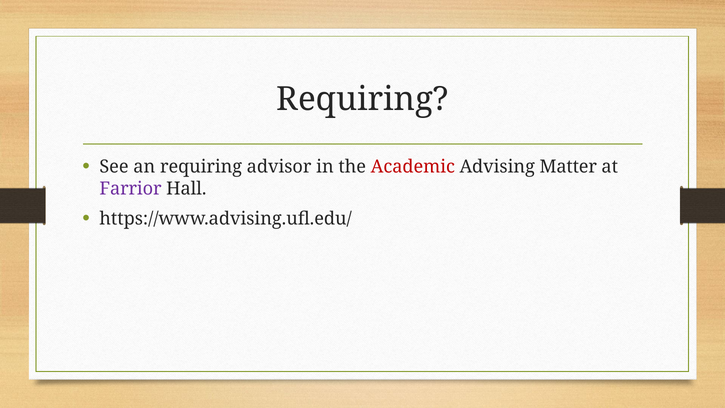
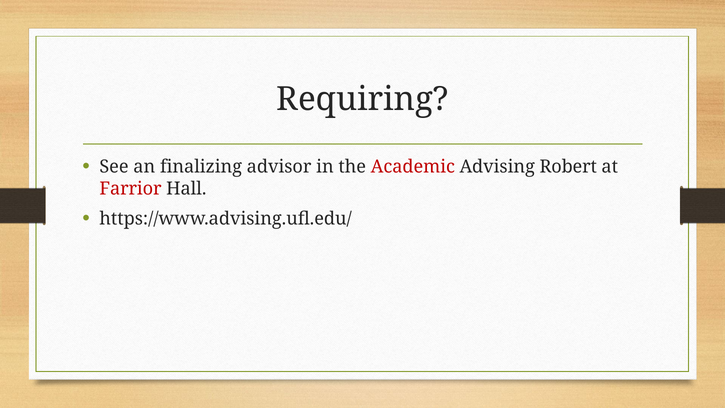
an requiring: requiring -> finalizing
Matter: Matter -> Robert
Farrior colour: purple -> red
